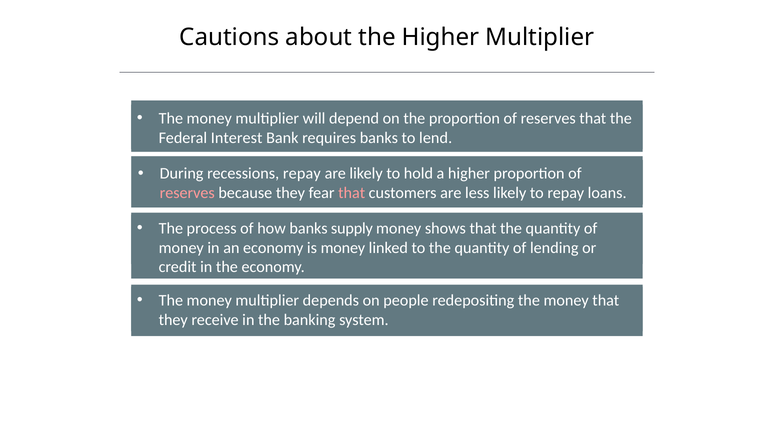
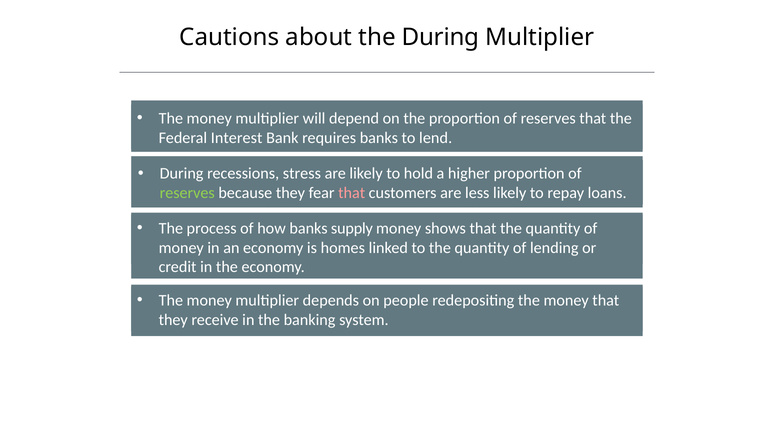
the Higher: Higher -> During
recessions repay: repay -> stress
reserves at (187, 193) colour: pink -> light green
is money: money -> homes
